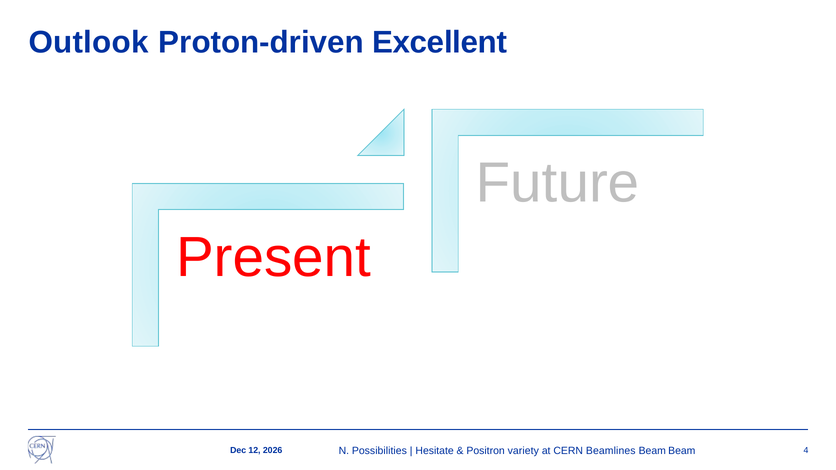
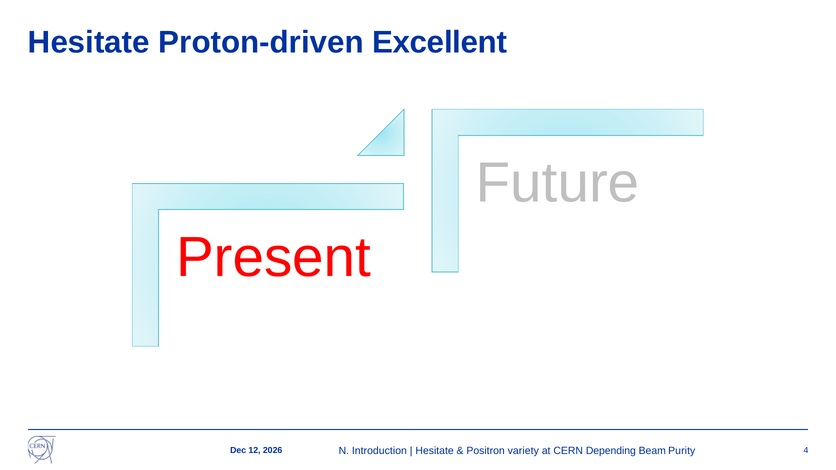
Outlook at (89, 42): Outlook -> Hesitate
Possibilities: Possibilities -> Introduction
Beamlines: Beamlines -> Depending
Beam Beam: Beam -> Purity
